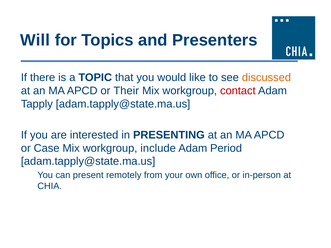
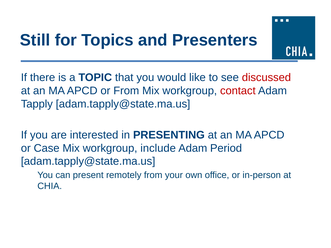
Will: Will -> Still
discussed colour: orange -> red
or Their: Their -> From
